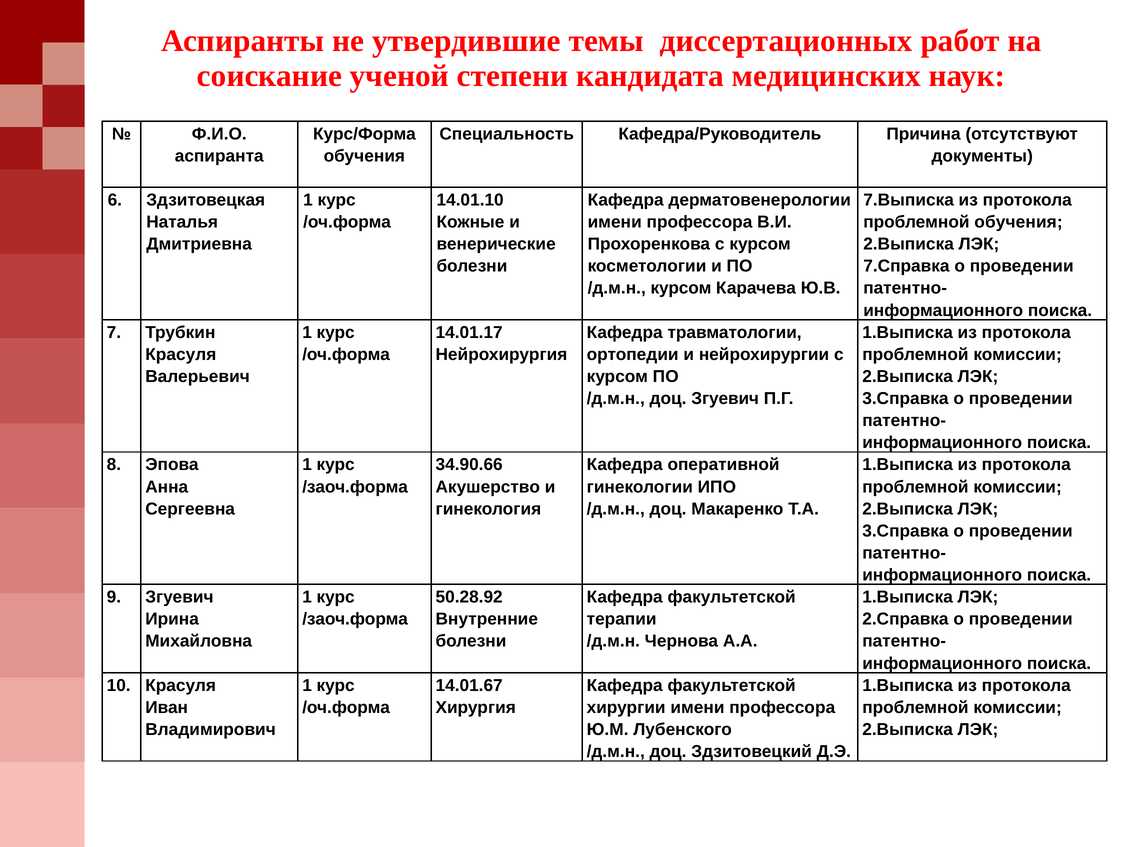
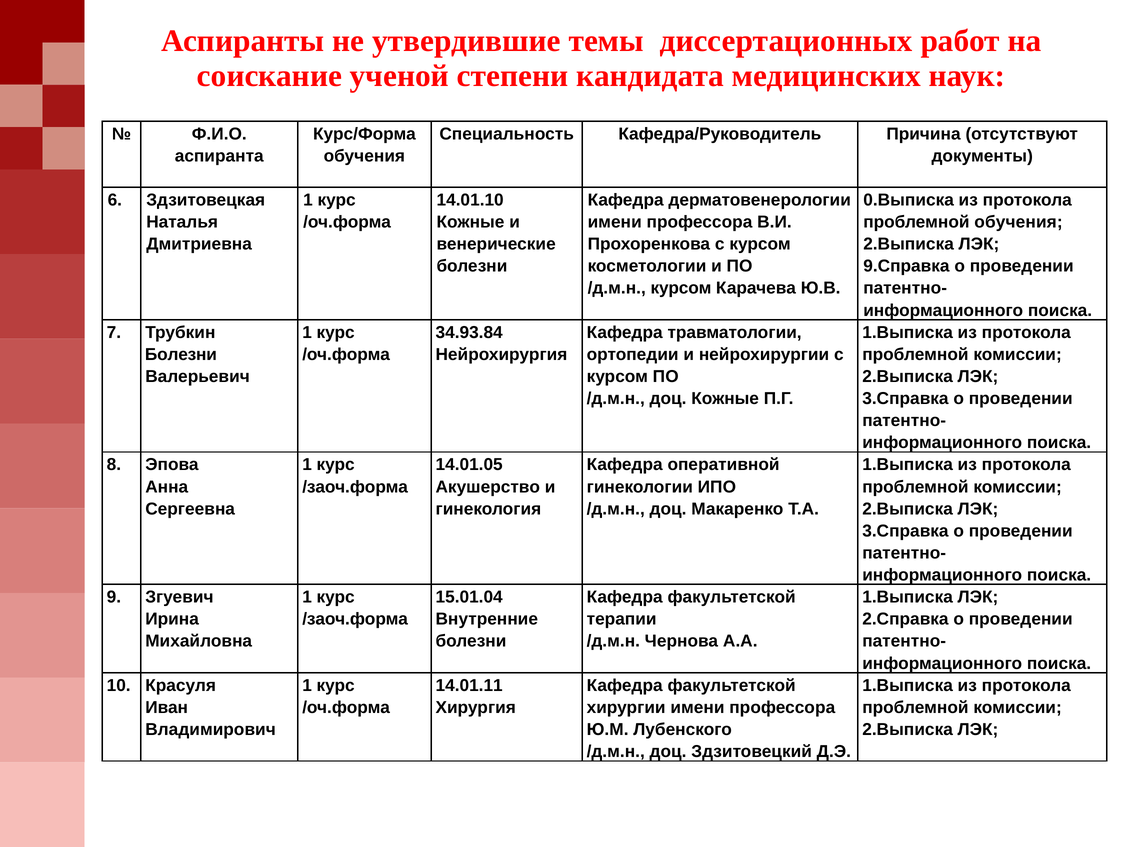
7.Выписка: 7.Выписка -> 0.Выписка
7.Справка: 7.Справка -> 9.Справка
14.01.17: 14.01.17 -> 34.93.84
Красуля at (181, 354): Красуля -> Болезни
доц Згуевич: Згуевич -> Кожные
34.90.66: 34.90.66 -> 14.01.05
50.28.92: 50.28.92 -> 15.01.04
14.01.67: 14.01.67 -> 14.01.11
